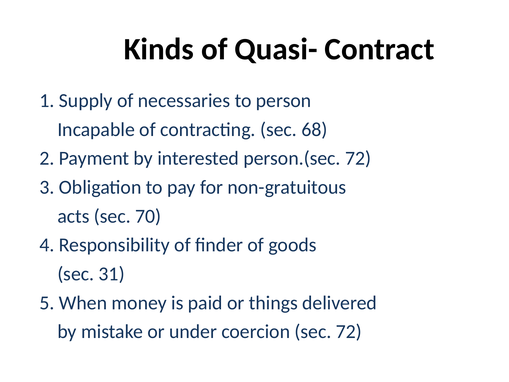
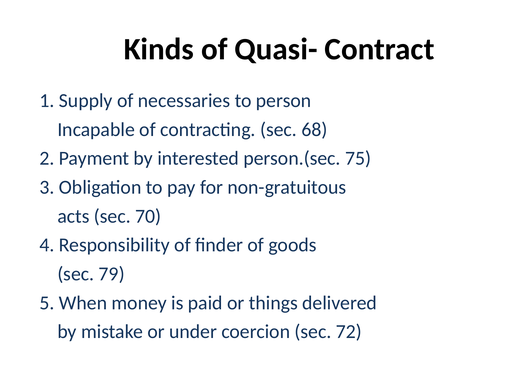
person.(sec 72: 72 -> 75
31: 31 -> 79
